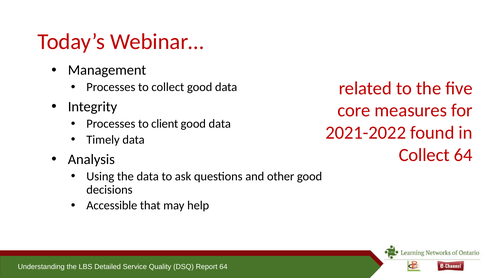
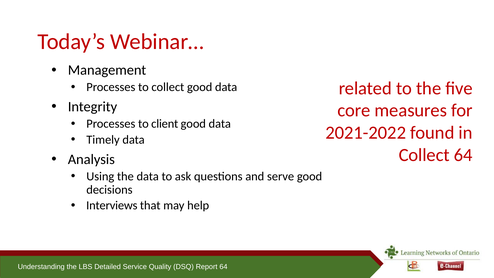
other: other -> serve
Accessible: Accessible -> Interviews
